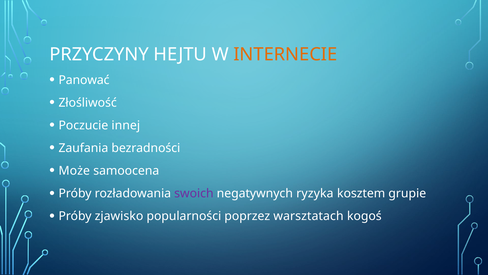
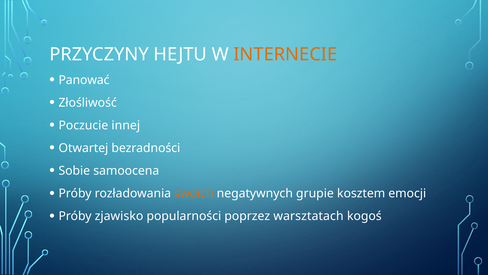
Zaufania: Zaufania -> Otwartej
Może: Może -> Sobie
swoich colour: purple -> orange
ryzyka: ryzyka -> grupie
grupie: grupie -> emocji
